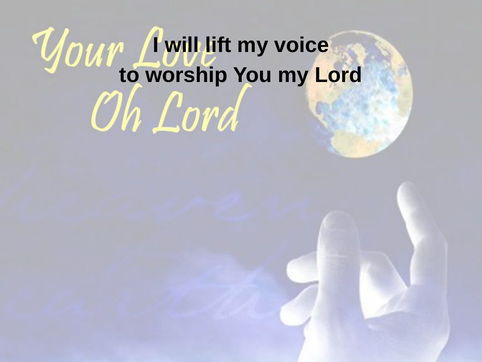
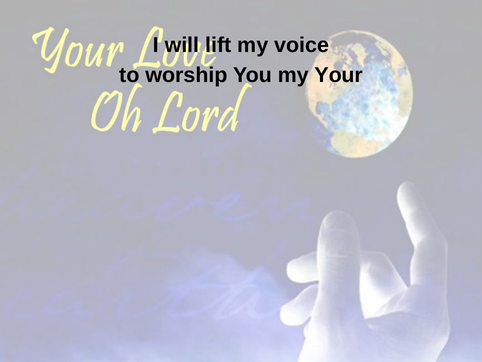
Lord: Lord -> Your
